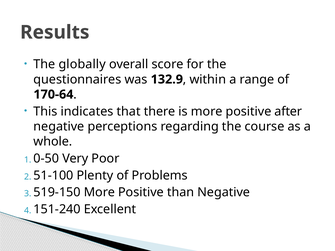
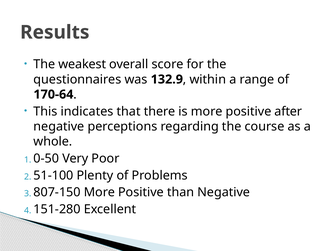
globally: globally -> weakest
519-150: 519-150 -> 807-150
151-240: 151-240 -> 151-280
